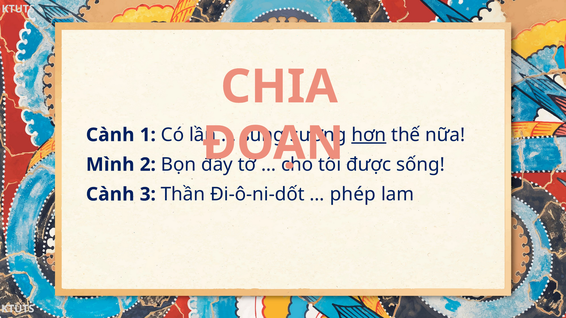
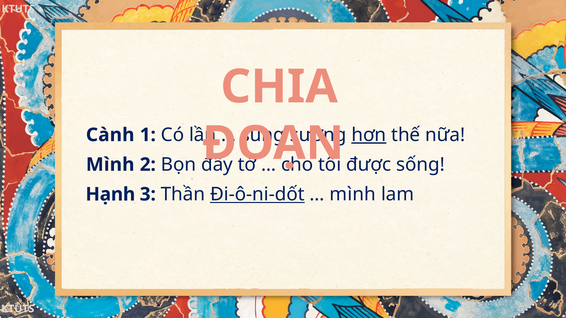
Cành at (110, 195): Cành -> Hạnh
Đi-ô-ni-dốt underline: none -> present
phép at (353, 195): phép -> mình
